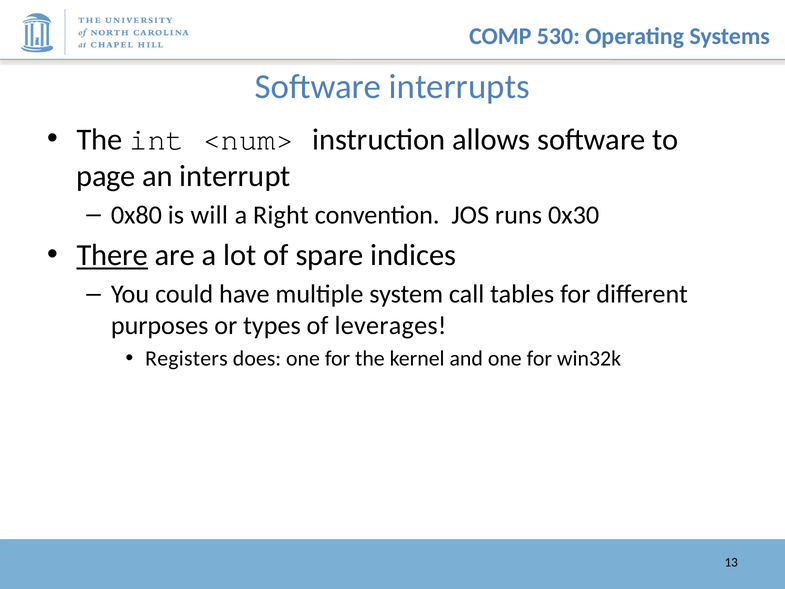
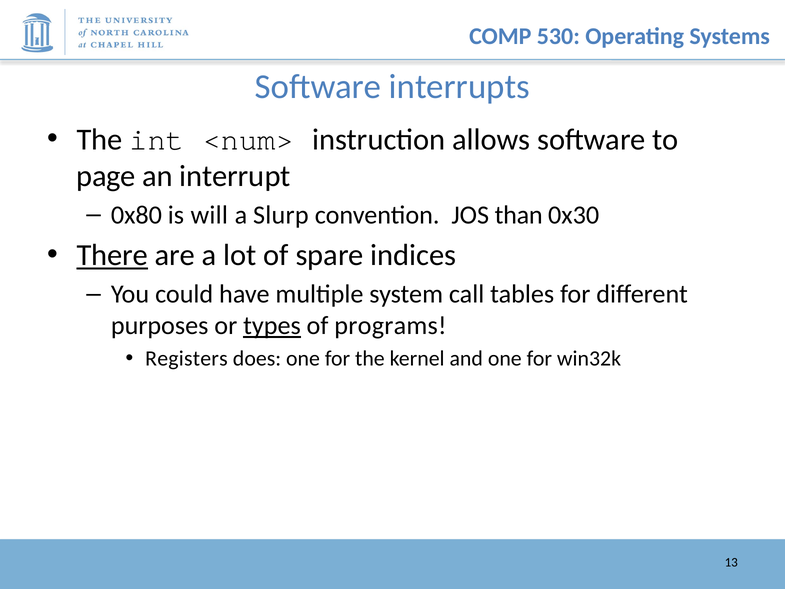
Right: Right -> Slurp
runs: runs -> than
types underline: none -> present
leverages: leverages -> programs
